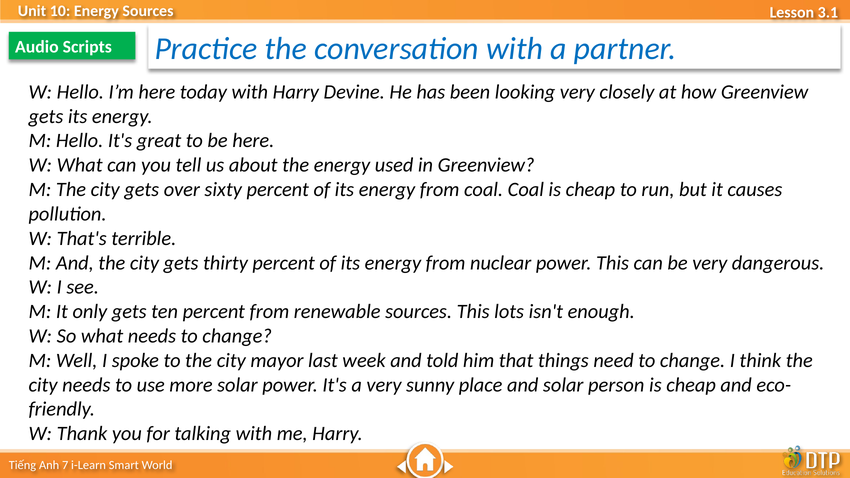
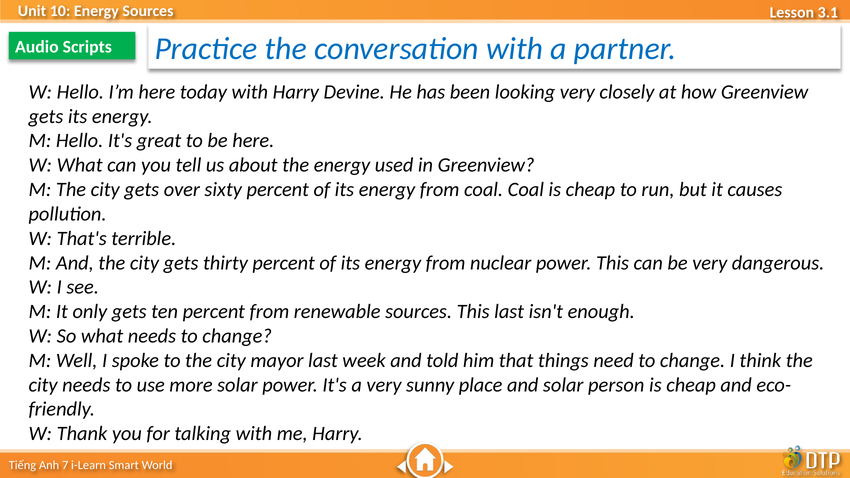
This lots: lots -> last
